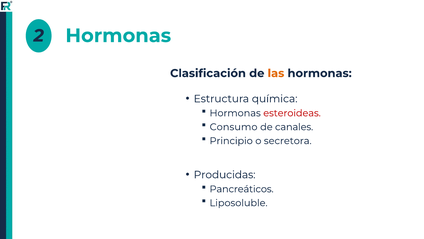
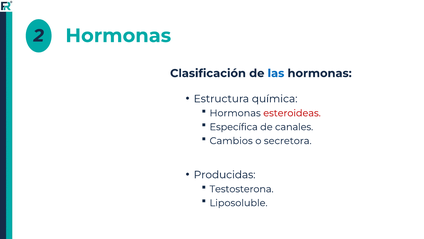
las colour: orange -> blue
Consumo: Consumo -> Específica
Principio: Principio -> Cambios
Pancreáticos: Pancreáticos -> Testosterona
